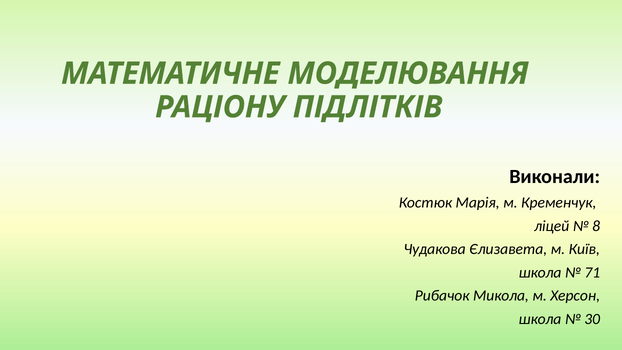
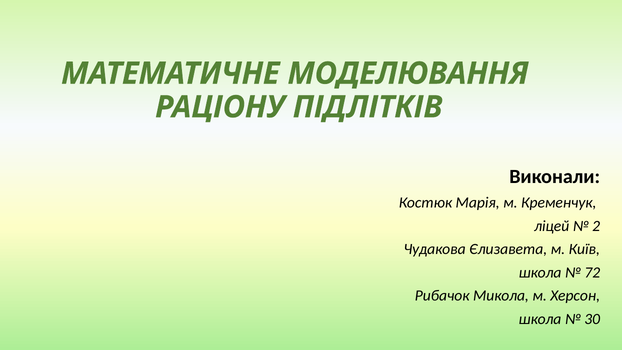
8: 8 -> 2
71: 71 -> 72
